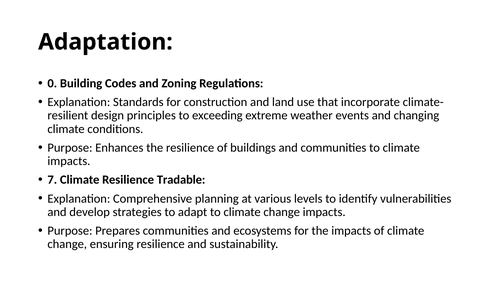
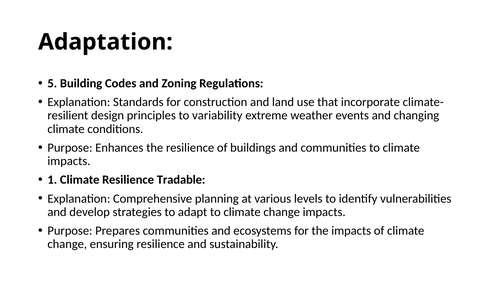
0: 0 -> 5
exceeding: exceeding -> variability
7: 7 -> 1
